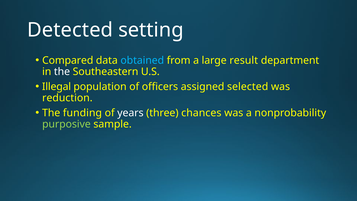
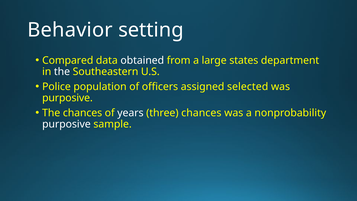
Detected: Detected -> Behavior
obtained colour: light blue -> white
result: result -> states
Illegal: Illegal -> Police
reduction at (67, 98): reduction -> purposive
The funding: funding -> chances
purposive at (66, 124) colour: light green -> white
